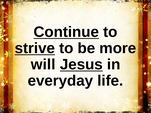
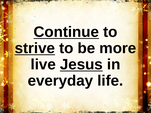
will: will -> live
